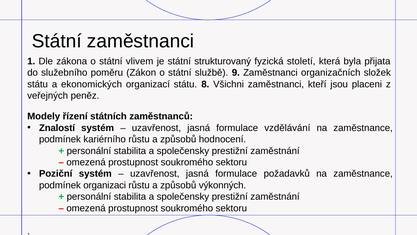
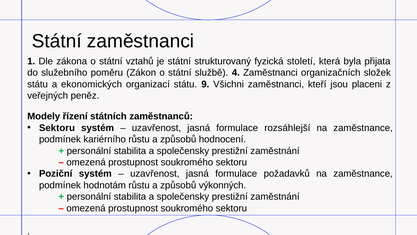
vlivem: vlivem -> vztahů
9: 9 -> 4
8: 8 -> 9
Znalostí at (57, 128): Znalostí -> Sektoru
vzdělávání: vzdělávání -> rozsáhlejší
organizaci: organizaci -> hodnotám
